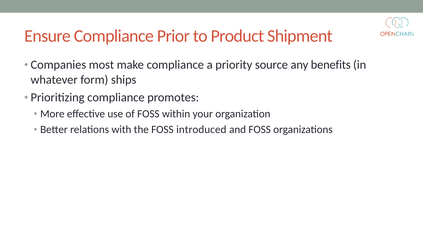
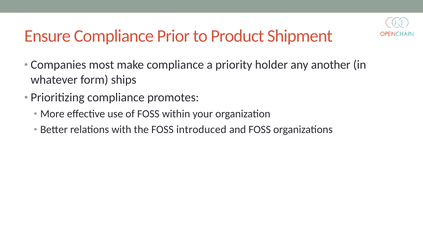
source: source -> holder
benefits: benefits -> another
